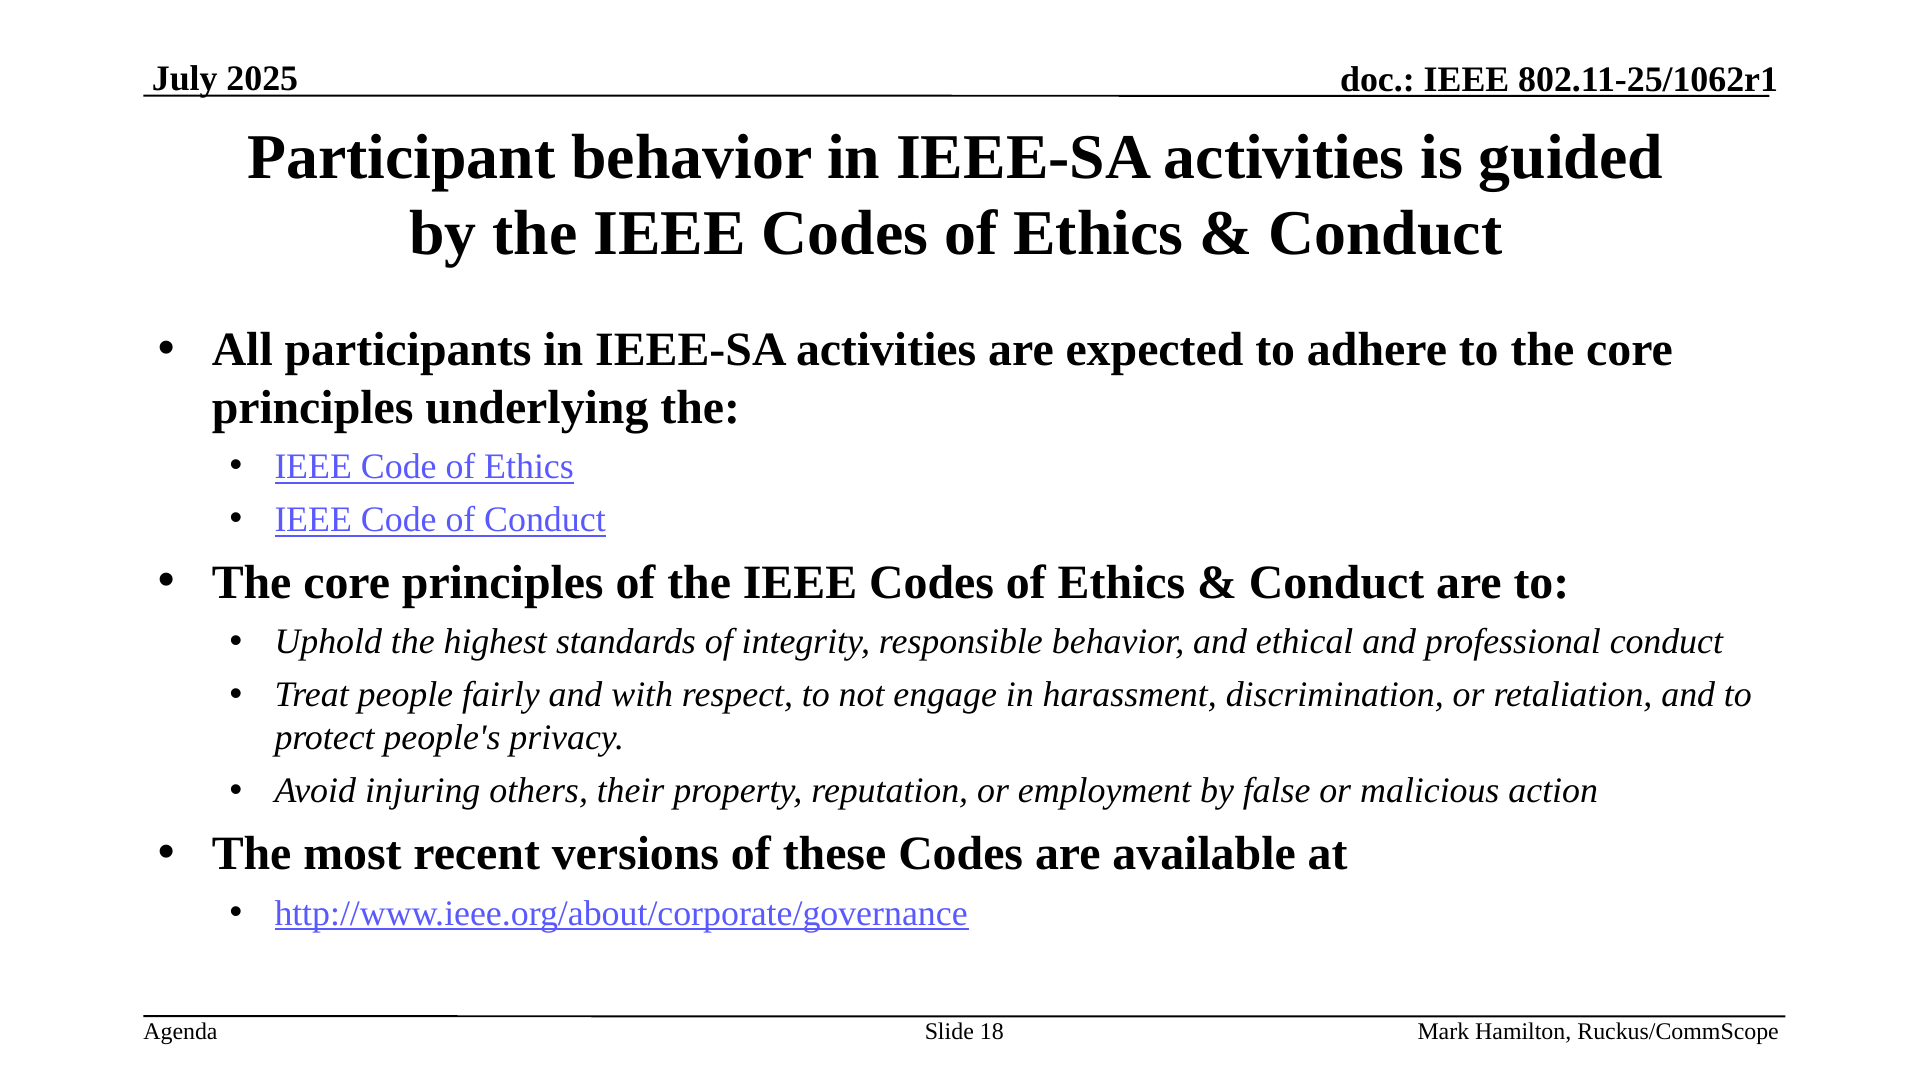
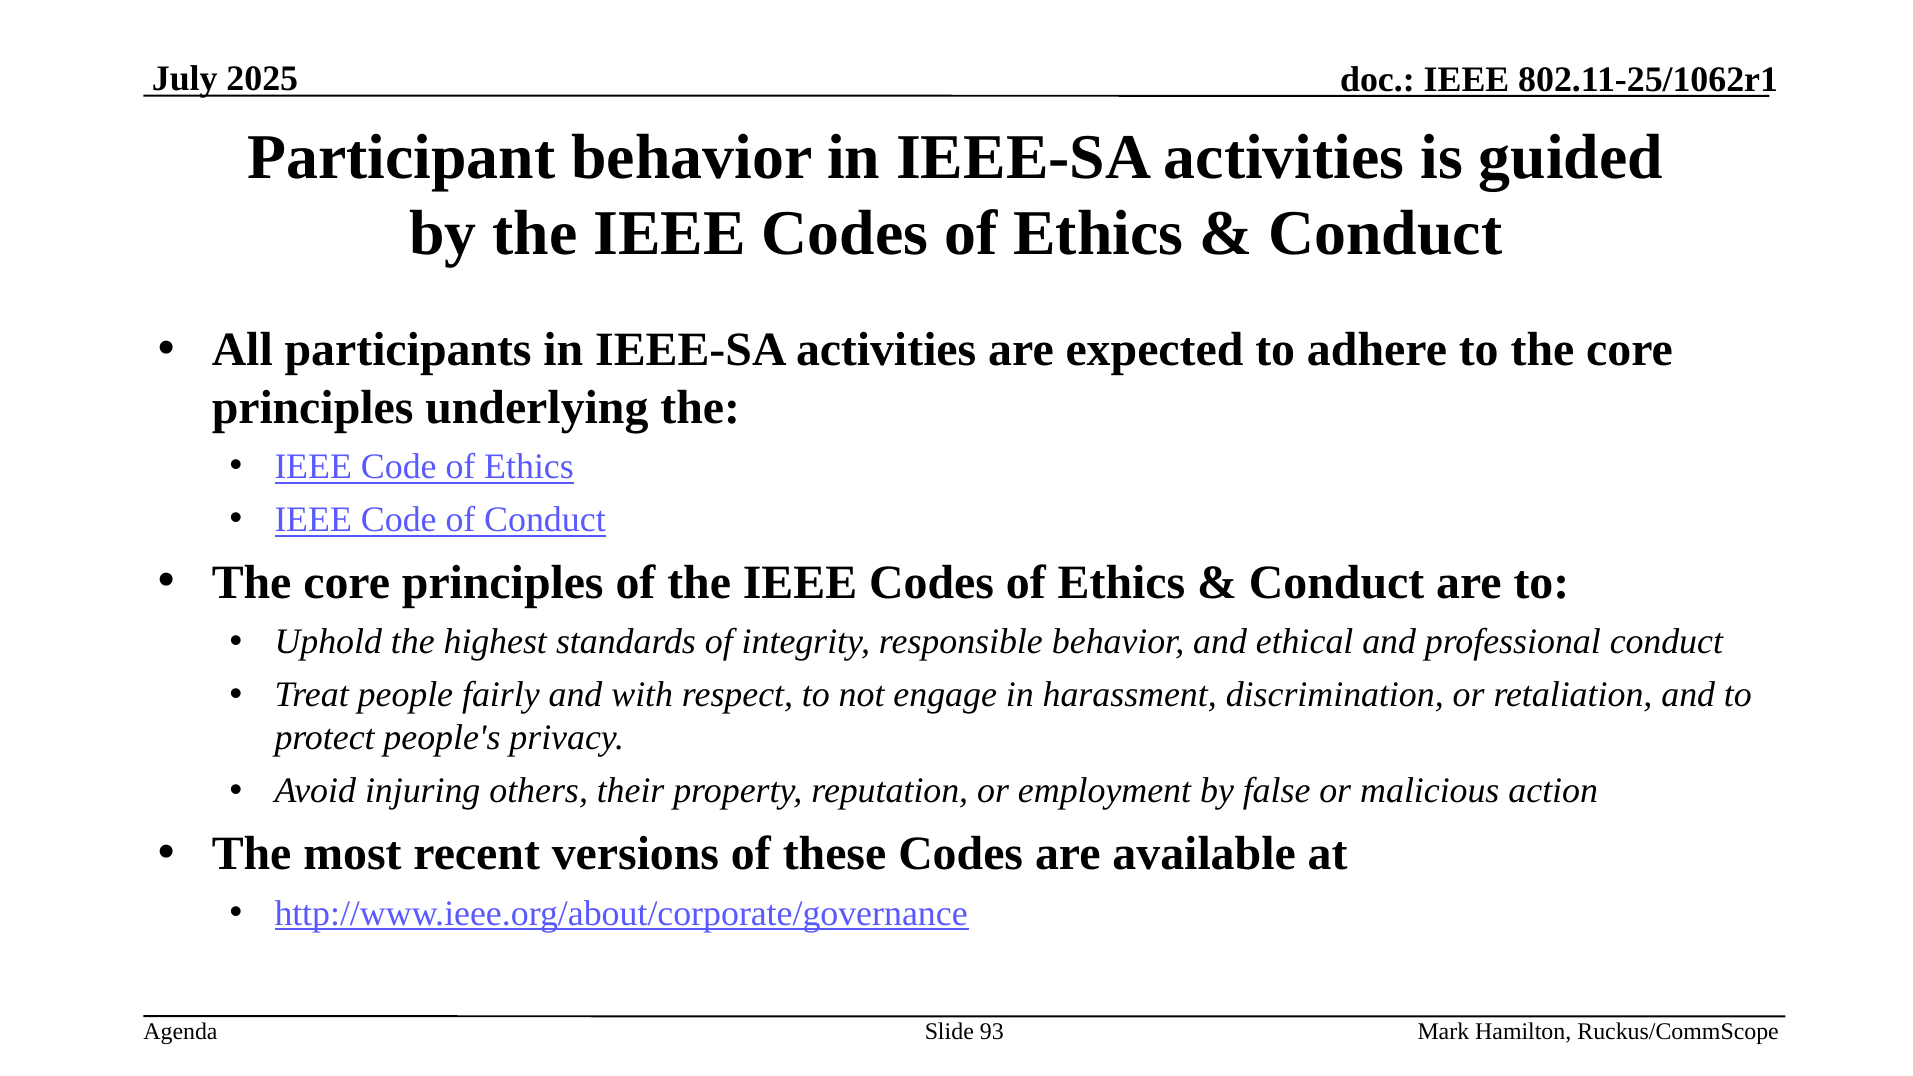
18: 18 -> 93
